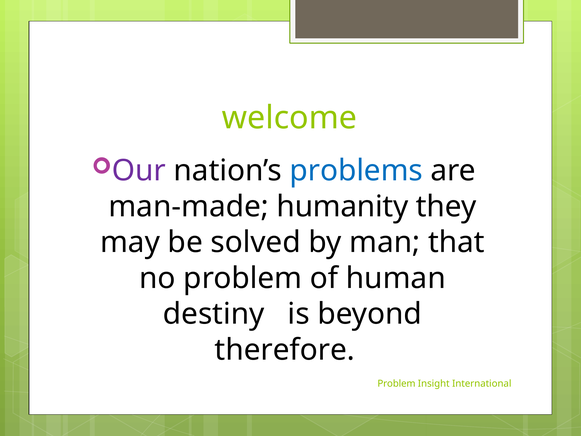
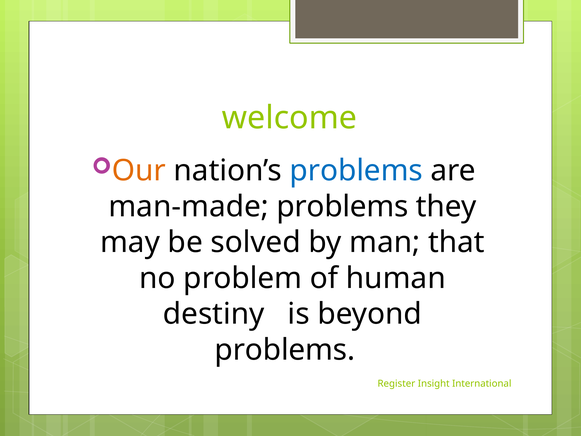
Our colour: purple -> orange
man-made humanity: humanity -> problems
therefore at (285, 350): therefore -> problems
Problem at (396, 383): Problem -> Register
